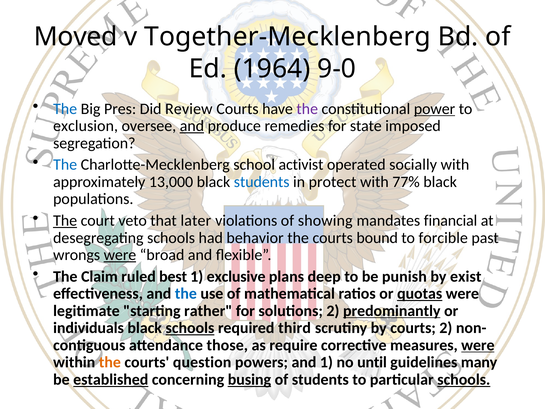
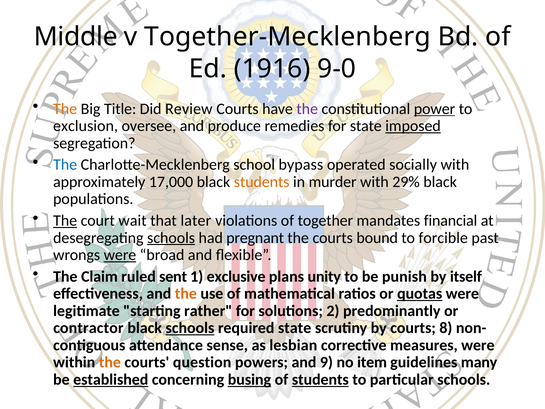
Moved: Moved -> Middle
1964: 1964 -> 1916
The at (65, 109) colour: blue -> orange
Pres: Pres -> Title
and at (192, 126) underline: present -> none
imposed underline: none -> present
activist: activist -> bypass
13,000: 13,000 -> 17,000
students at (262, 182) colour: blue -> orange
protect: protect -> murder
77%: 77% -> 29%
veto: veto -> wait
showing: showing -> together
schools at (171, 238) underline: none -> present
behavior: behavior -> pregnant
best: best -> sent
deep: deep -> unity
exist: exist -> itself
the at (186, 293) colour: blue -> orange
predominantly underline: present -> none
individuals: individuals -> contractor
required third: third -> state
courts 2: 2 -> 8
those: those -> sense
require: require -> lesbian
were at (478, 345) underline: present -> none
and 1: 1 -> 9
until: until -> item
students at (320, 379) underline: none -> present
schools at (464, 379) underline: present -> none
